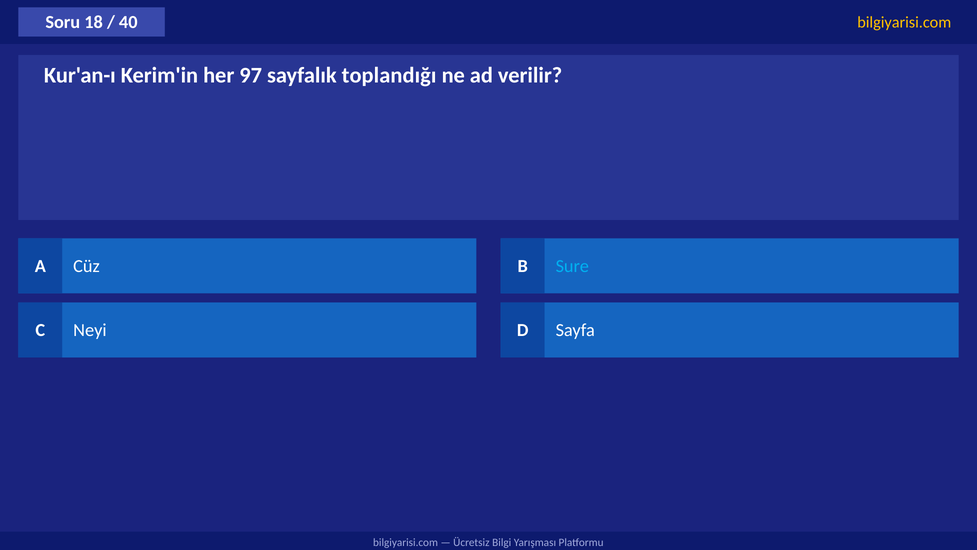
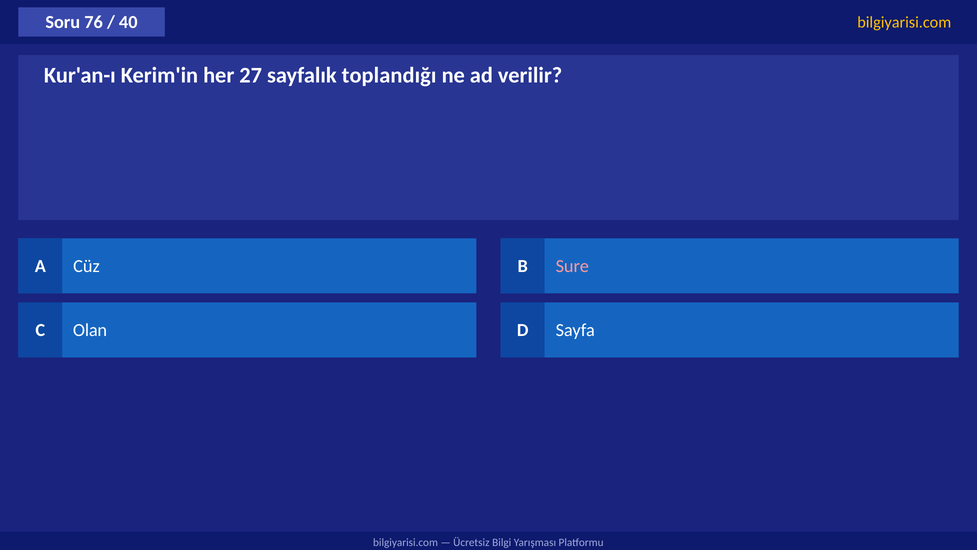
18: 18 -> 76
97: 97 -> 27
Sure colour: light blue -> pink
Neyi: Neyi -> Olan
